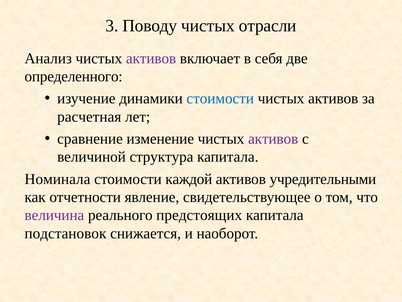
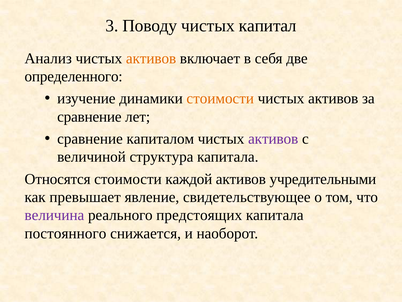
отрасли: отрасли -> капитал
активов at (151, 58) colour: purple -> orange
стоимости at (220, 99) colour: blue -> orange
расчетная at (89, 117): расчетная -> сравнение
изменение: изменение -> капиталом
Номинала: Номинала -> Относятся
отчетности: отчетности -> превышает
подстановок: подстановок -> постоянного
